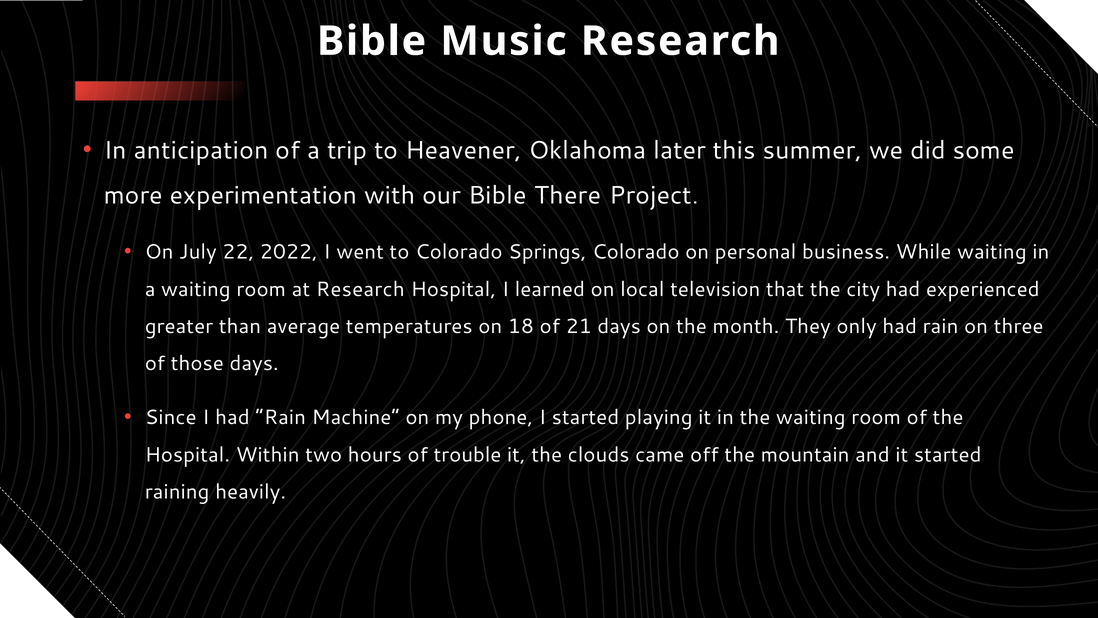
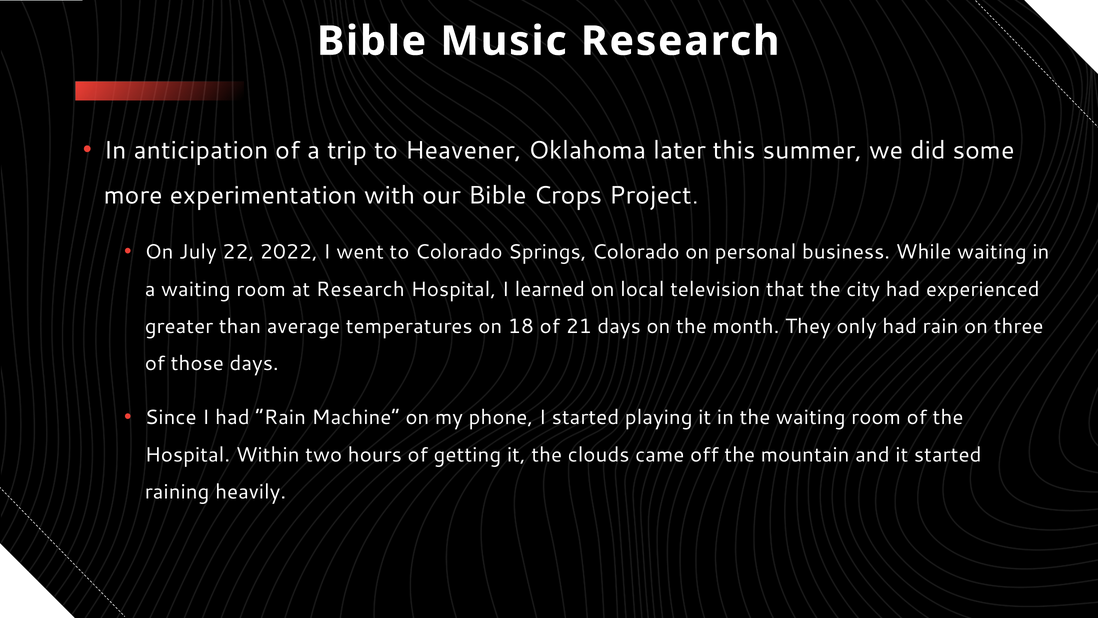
There: There -> Crops
trouble: trouble -> getting
